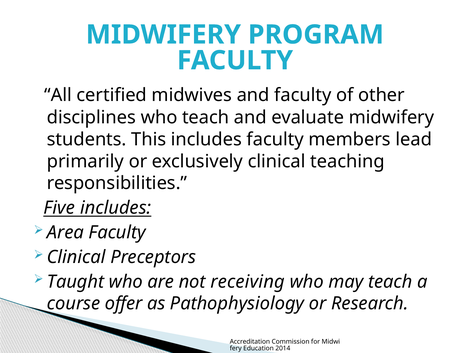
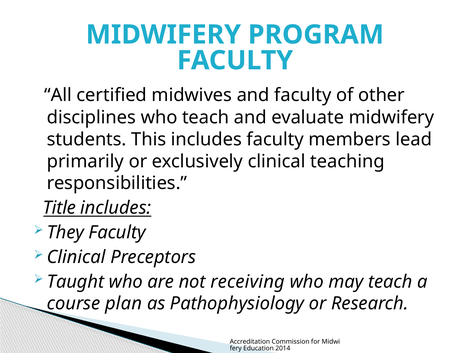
Five: Five -> Title
Area: Area -> They
offer: offer -> plan
